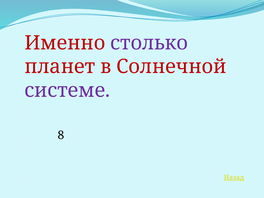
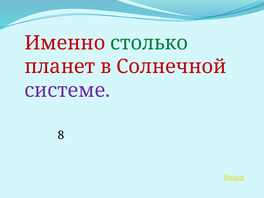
столько colour: purple -> green
